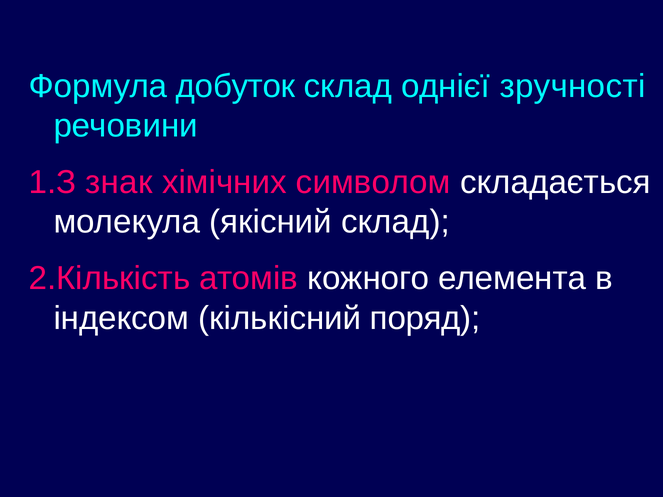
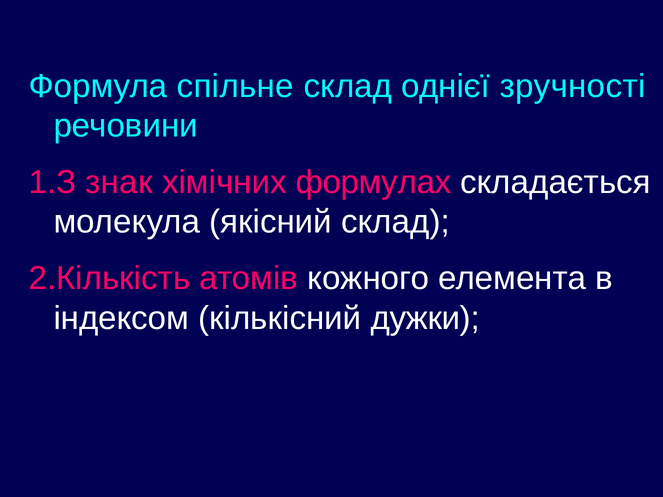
добуток: добуток -> спільне
символом: символом -> формулах
поряд: поряд -> дужки
